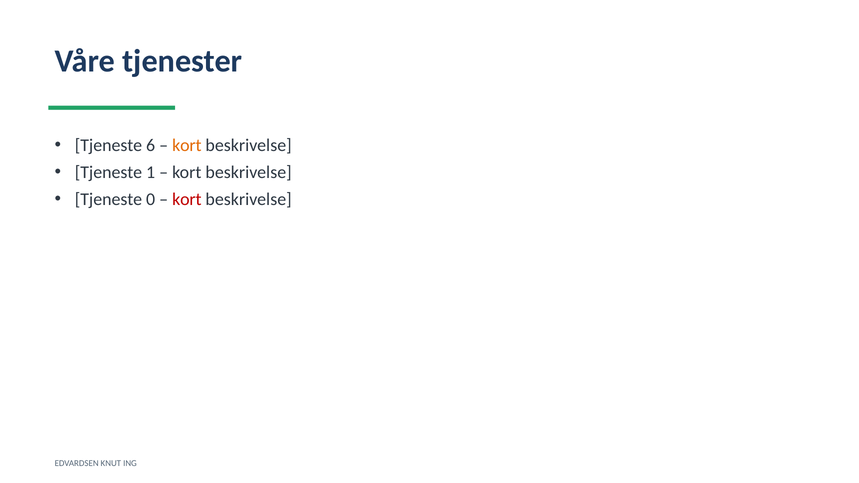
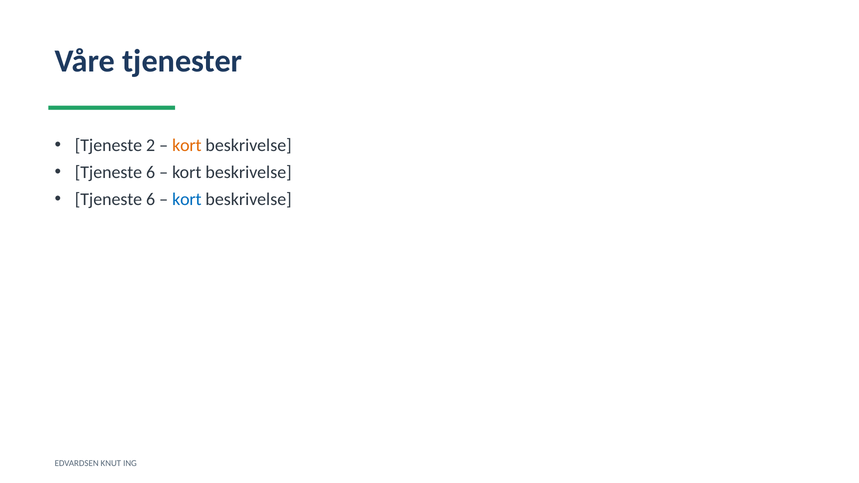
6: 6 -> 2
1 at (151, 172): 1 -> 6
0 at (151, 199): 0 -> 6
kort at (187, 199) colour: red -> blue
